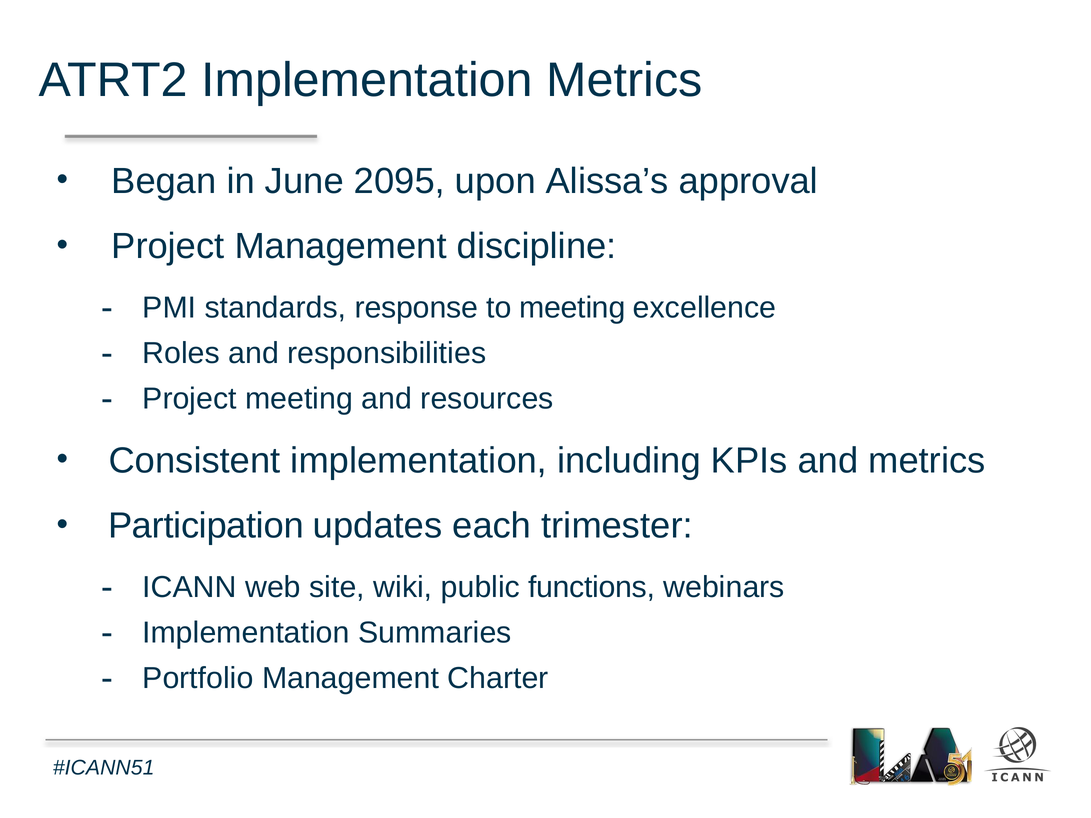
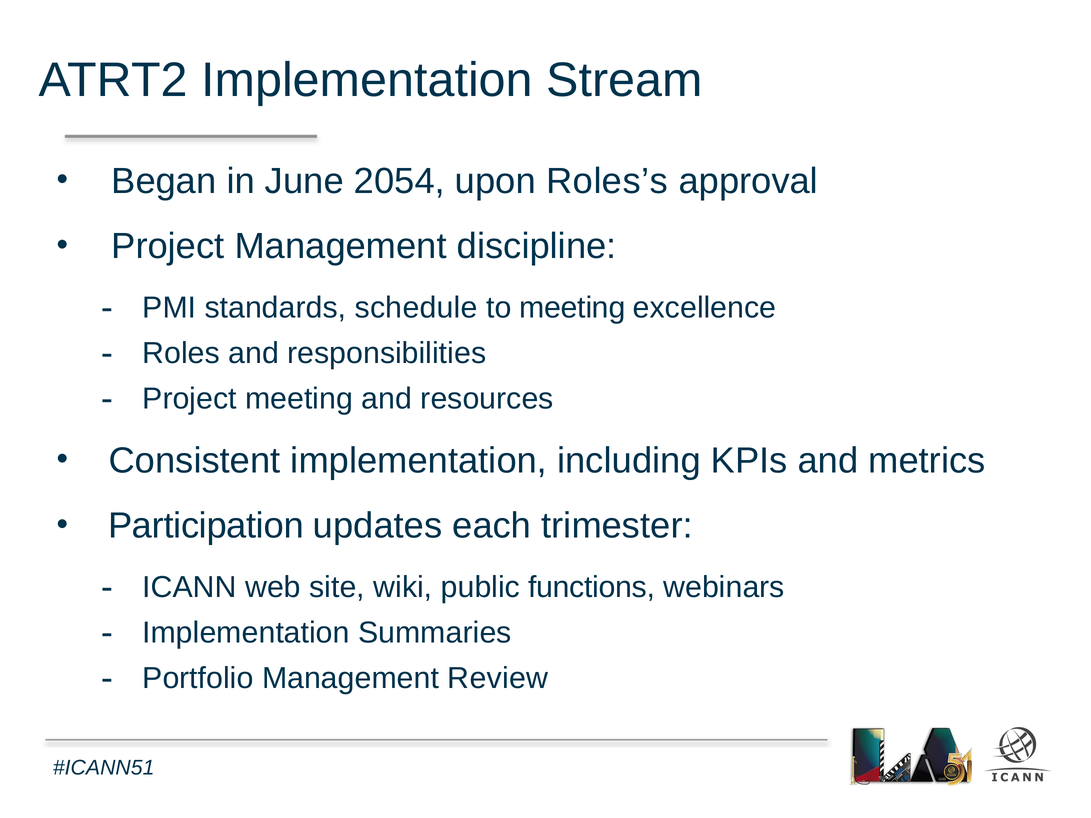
Implementation Metrics: Metrics -> Stream
2095: 2095 -> 2054
Alissa’s: Alissa’s -> Roles’s
response: response -> schedule
Charter: Charter -> Review
